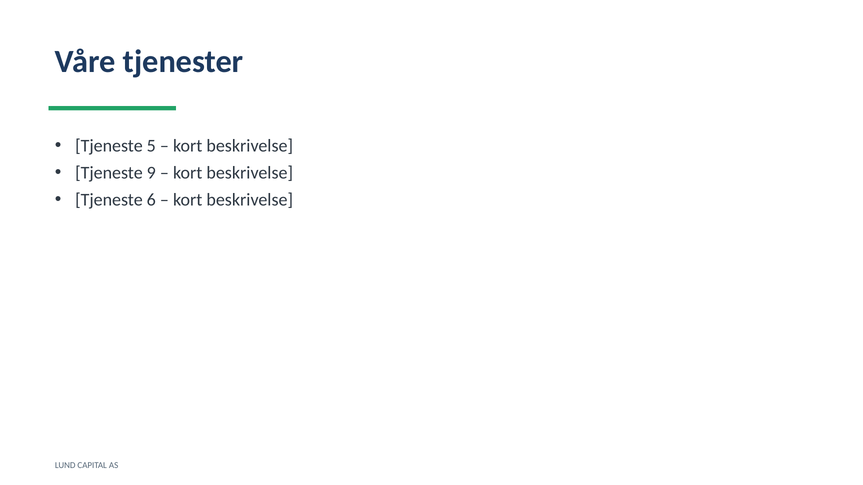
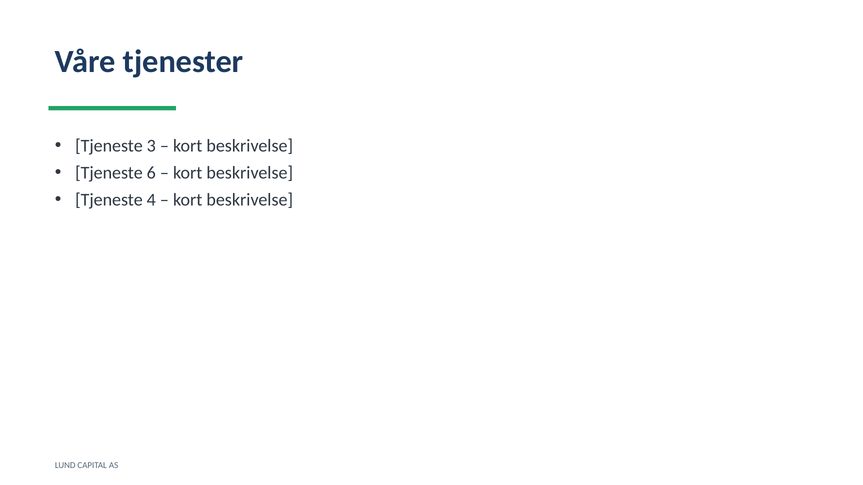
5: 5 -> 3
9: 9 -> 6
6: 6 -> 4
